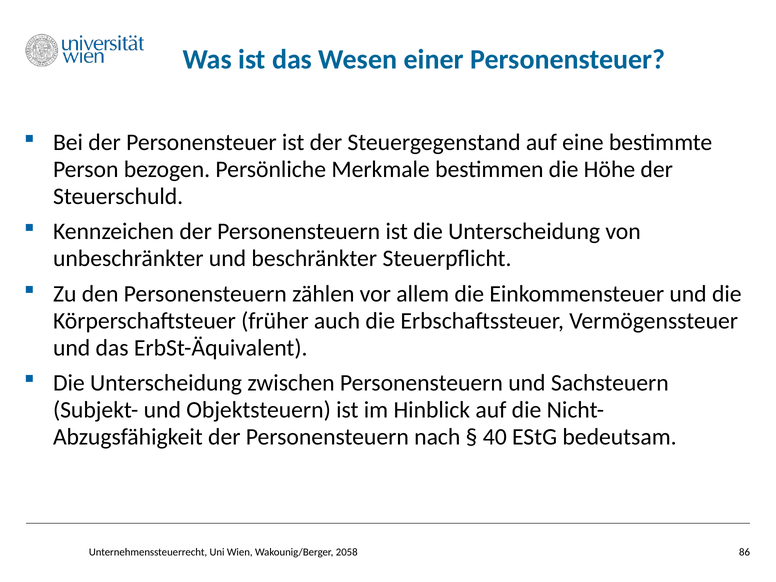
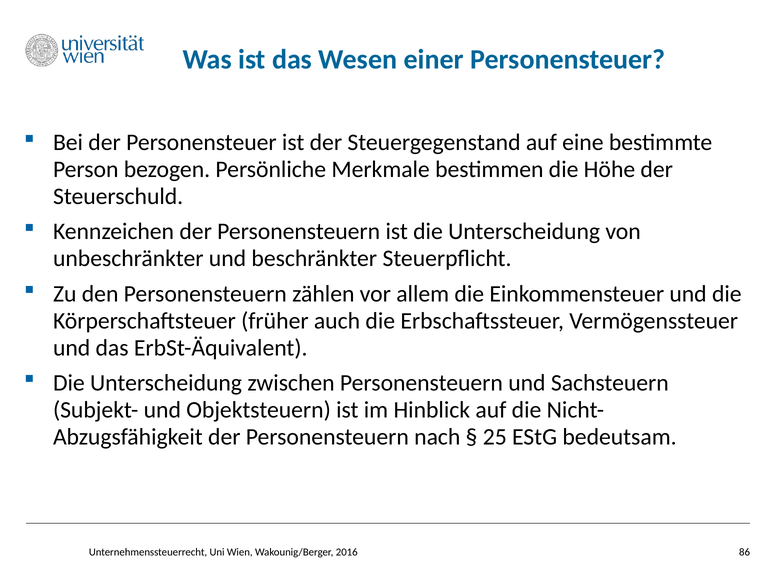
40: 40 -> 25
2058: 2058 -> 2016
